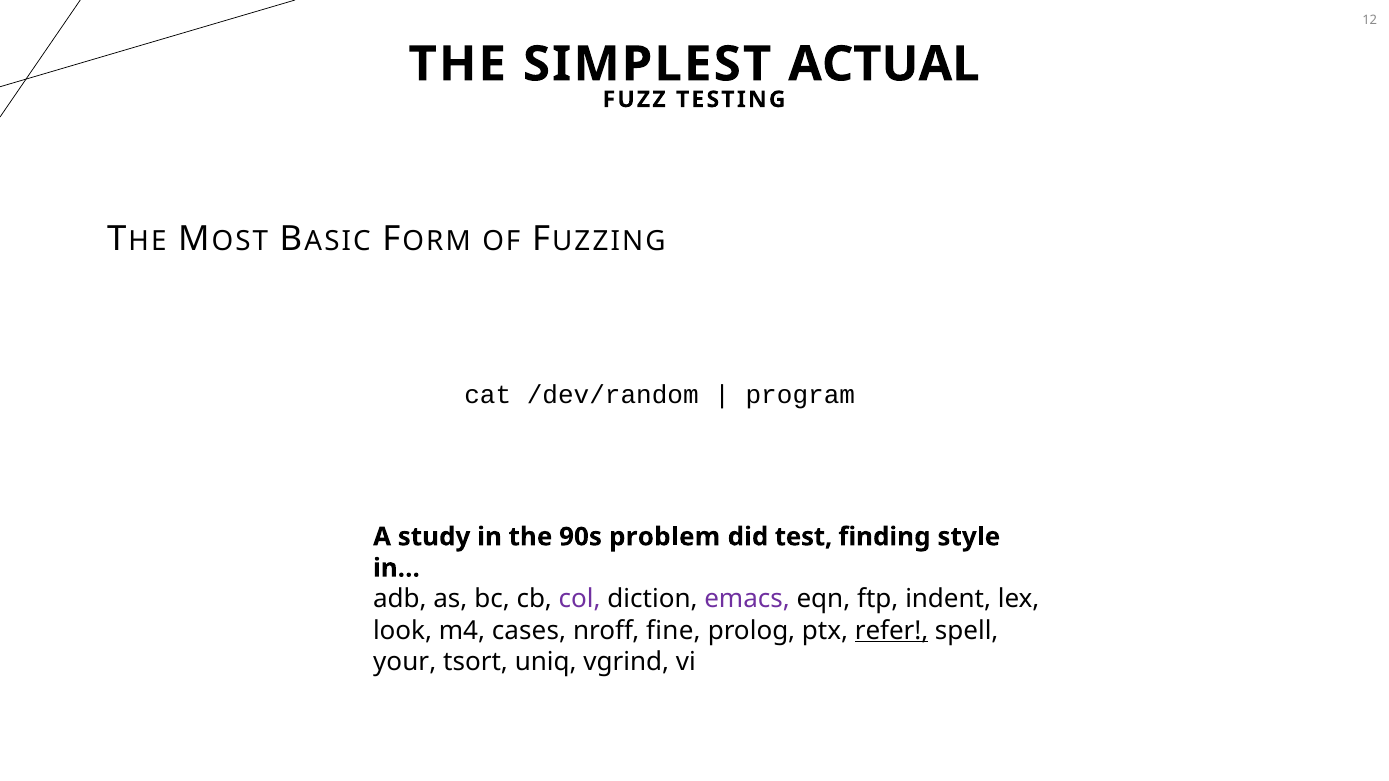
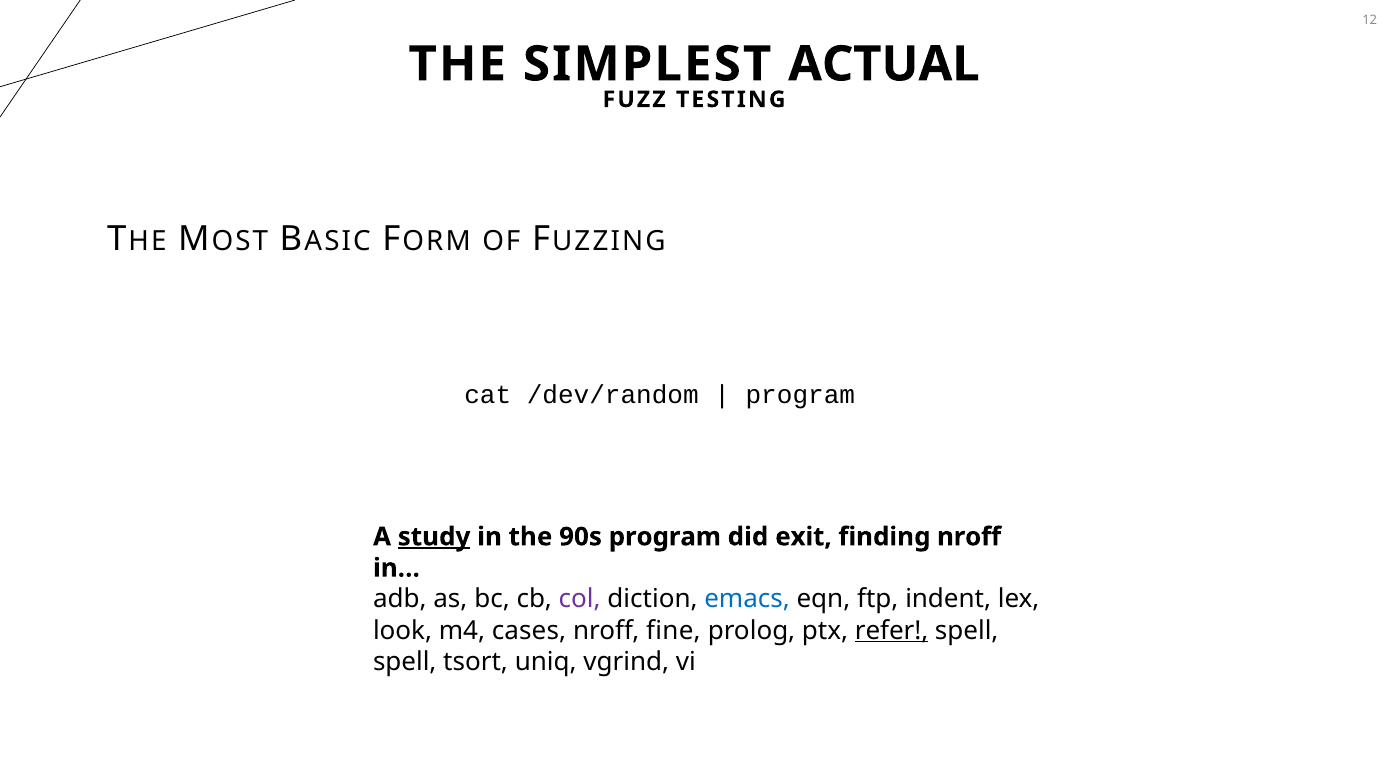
study underline: none -> present
90s problem: problem -> program
test: test -> exit
finding style: style -> nroff
emacs colour: purple -> blue
your at (405, 662): your -> spell
